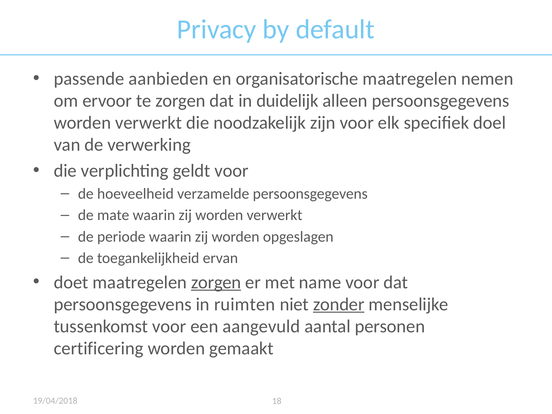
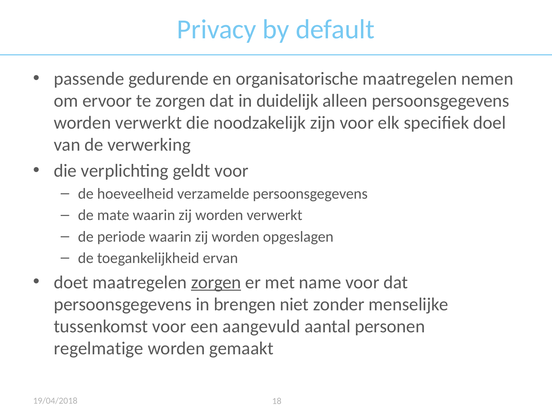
aanbieden: aanbieden -> gedurende
ruimten: ruimten -> brengen
zonder underline: present -> none
certificering: certificering -> regelmatige
